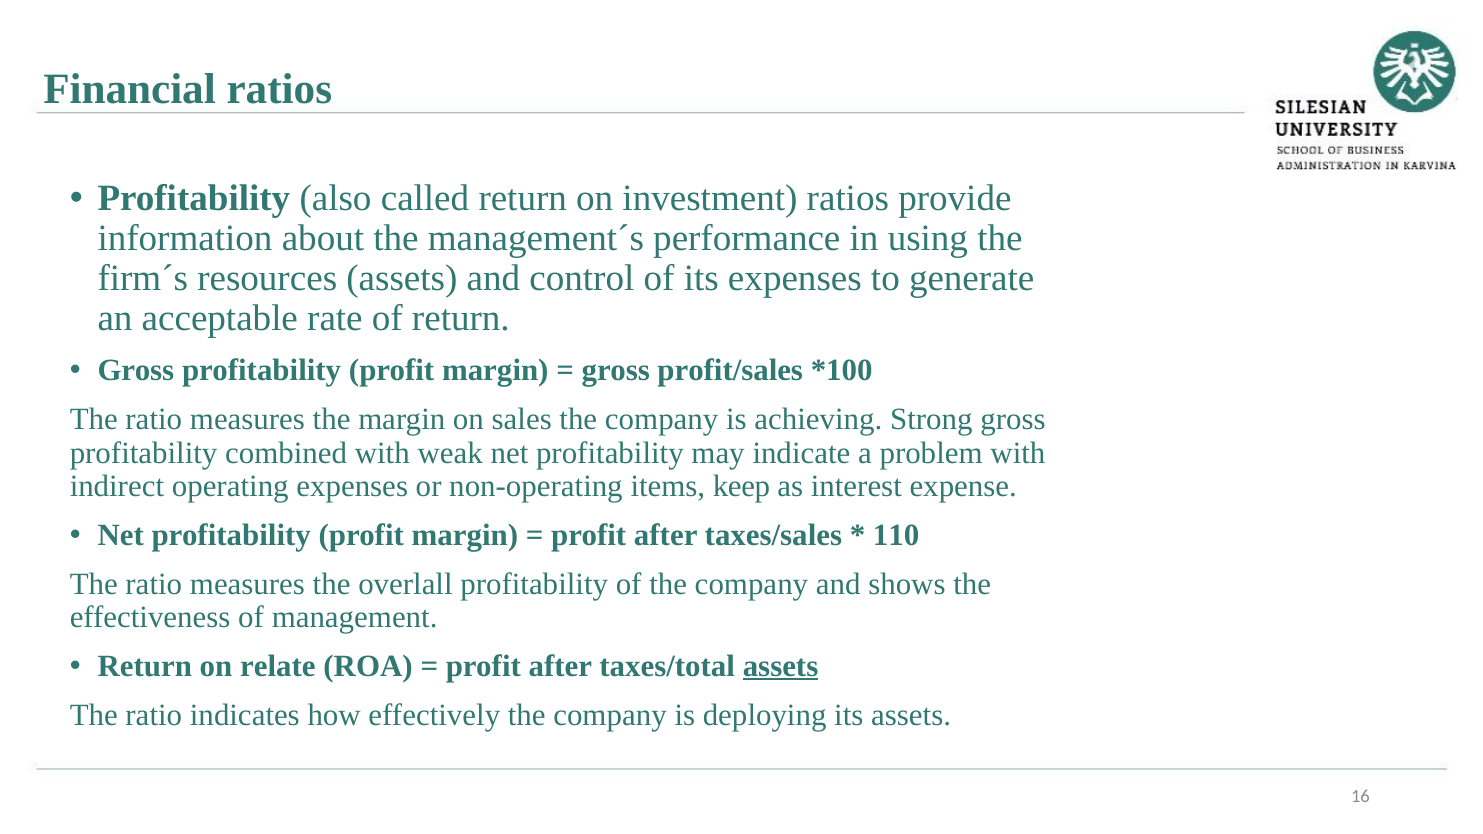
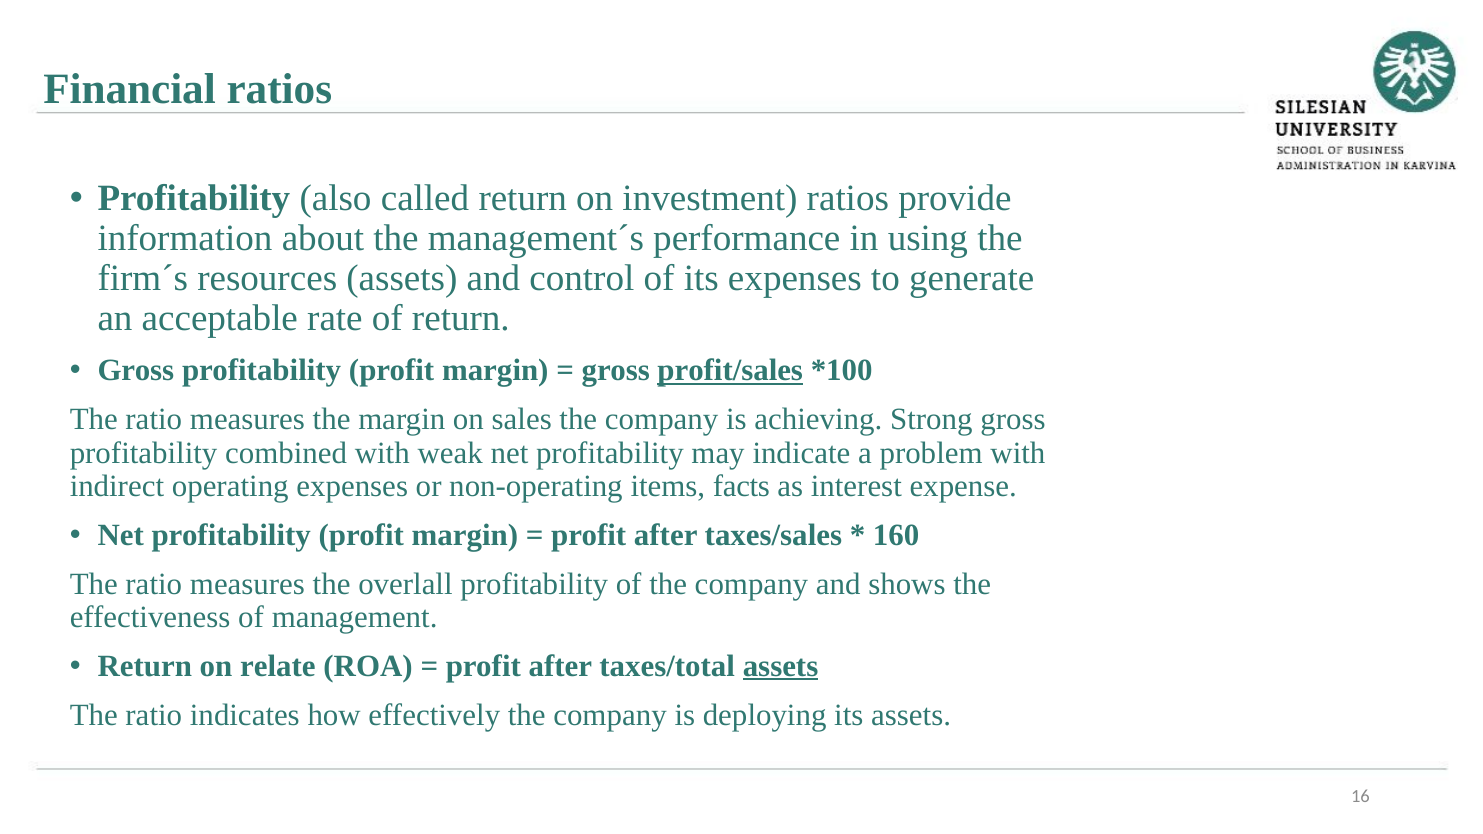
profit/sales underline: none -> present
keep: keep -> facts
110: 110 -> 160
